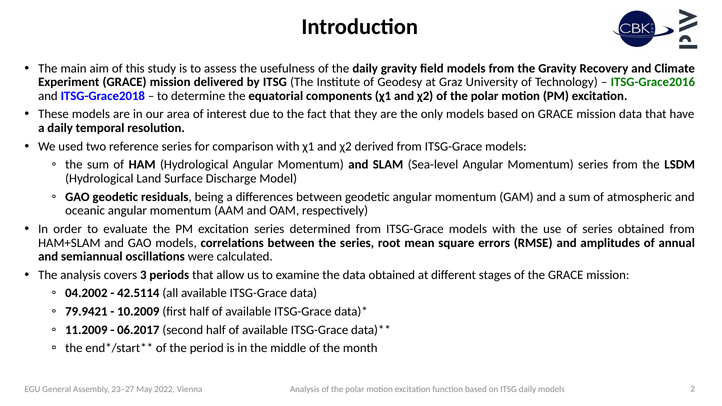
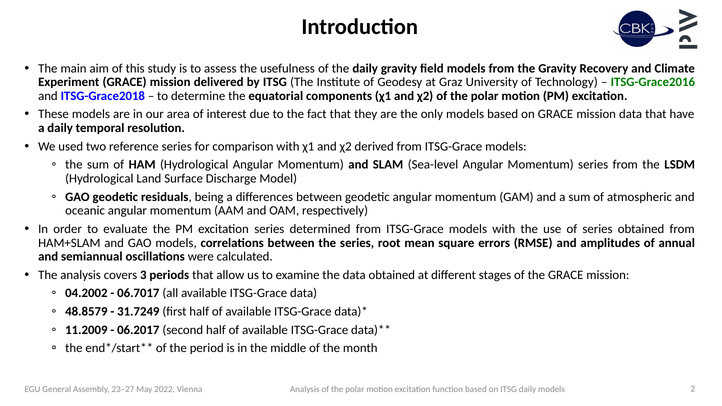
42.5114: 42.5114 -> 06.7017
79.9421: 79.9421 -> 48.8579
10.2009: 10.2009 -> 31.7249
